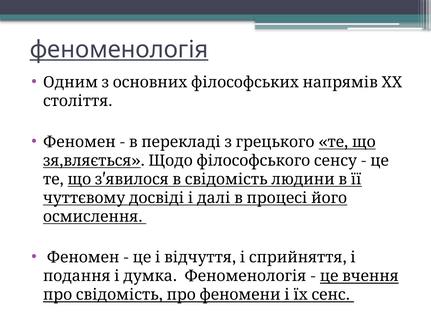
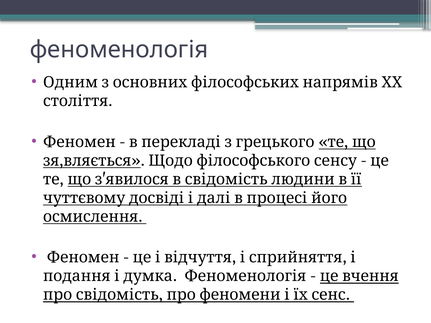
феноменологія at (119, 50) underline: present -> none
